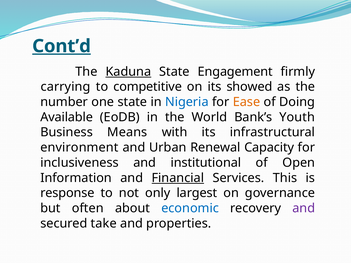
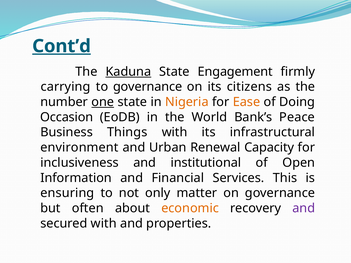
to competitive: competitive -> governance
showed: showed -> citizens
one underline: none -> present
Nigeria colour: blue -> orange
Available: Available -> Occasion
Youth: Youth -> Peace
Means: Means -> Things
Financial underline: present -> none
response: response -> ensuring
largest: largest -> matter
economic colour: blue -> orange
secured take: take -> with
